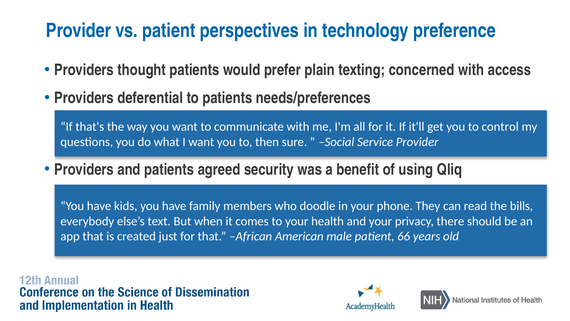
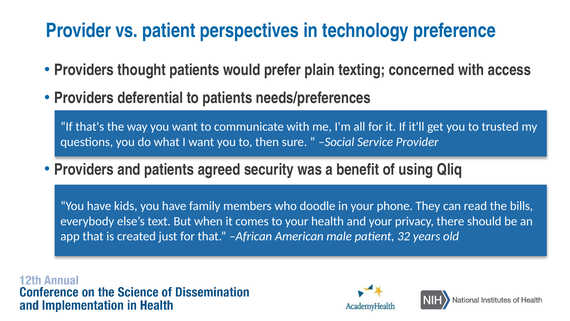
control: control -> trusted
66: 66 -> 32
